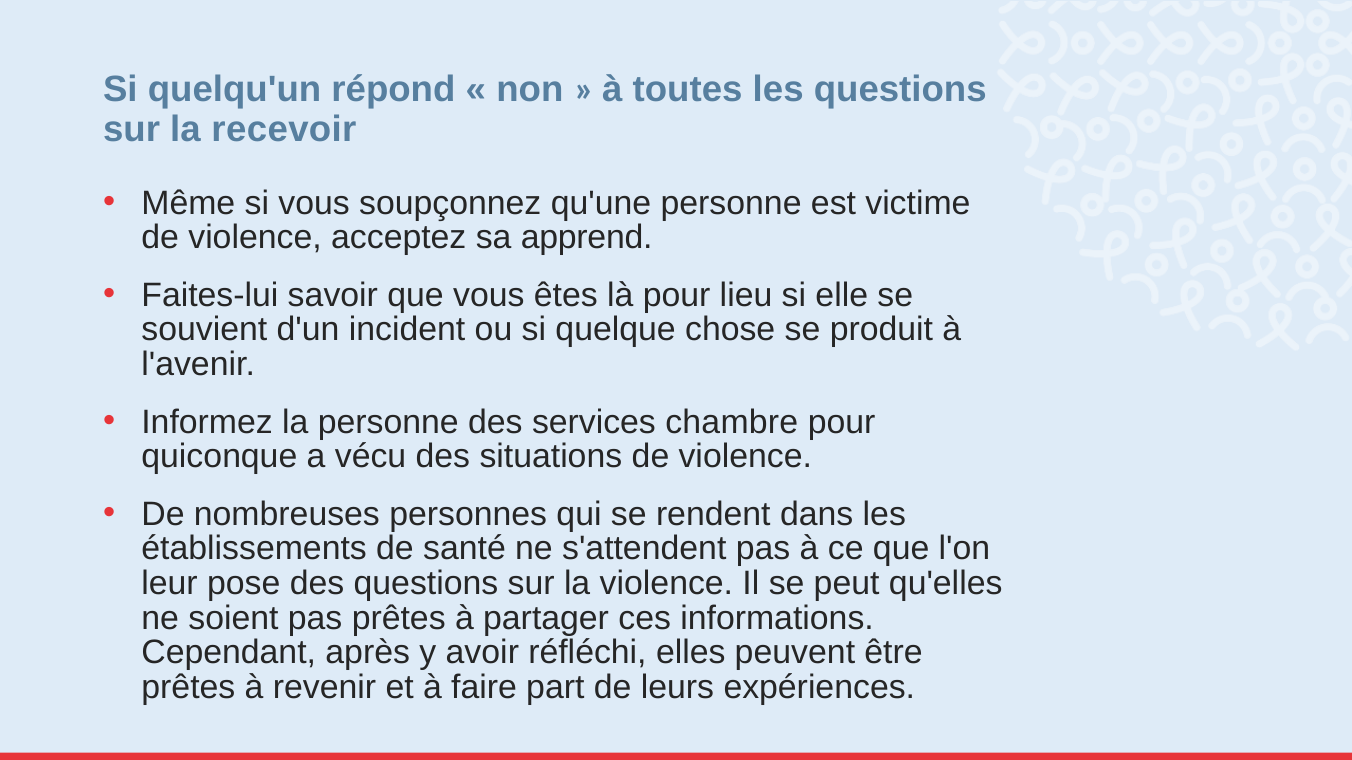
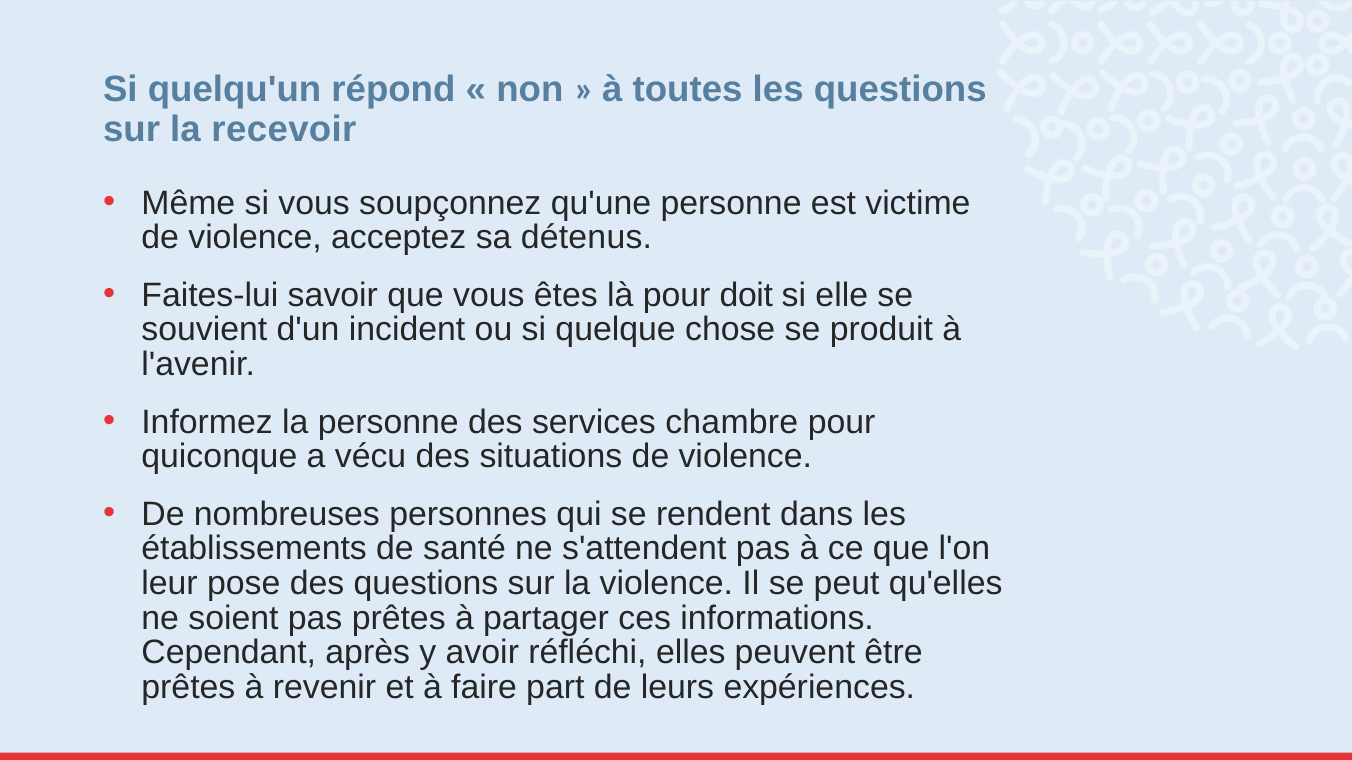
apprend: apprend -> détenus
lieu: lieu -> doit
